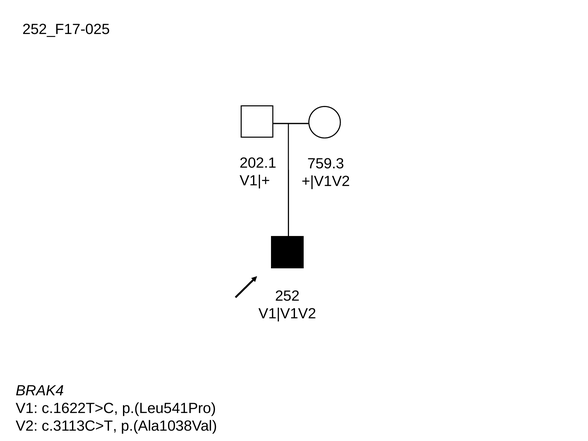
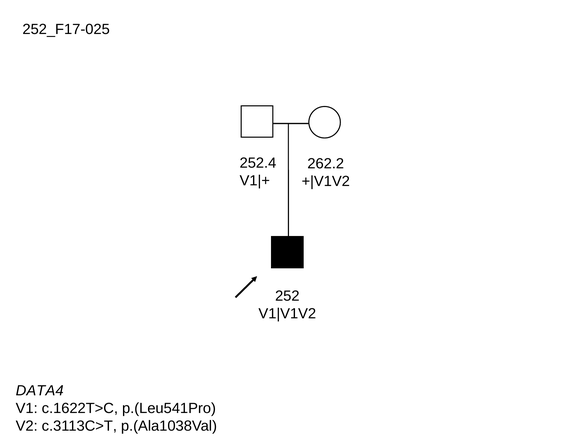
202.1: 202.1 -> 252.4
759.3: 759.3 -> 262.2
BRAK4: BRAK4 -> DATA4
